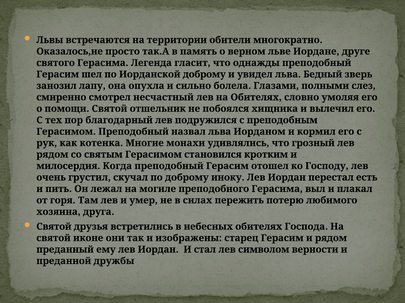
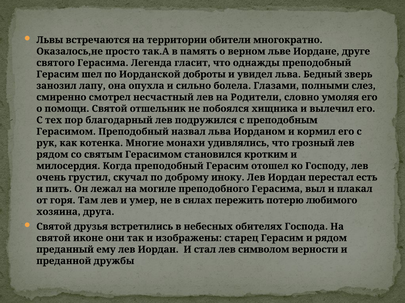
Иорданской доброму: доброму -> доброты
на Обителях: Обителях -> Родители
